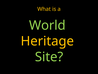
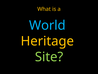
World colour: light green -> light blue
